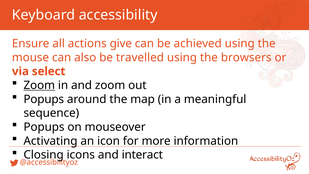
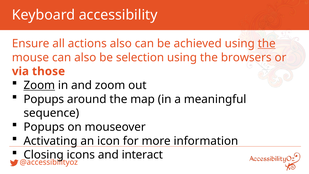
actions give: give -> also
the at (267, 43) underline: none -> present
travelled: travelled -> selection
select: select -> those
